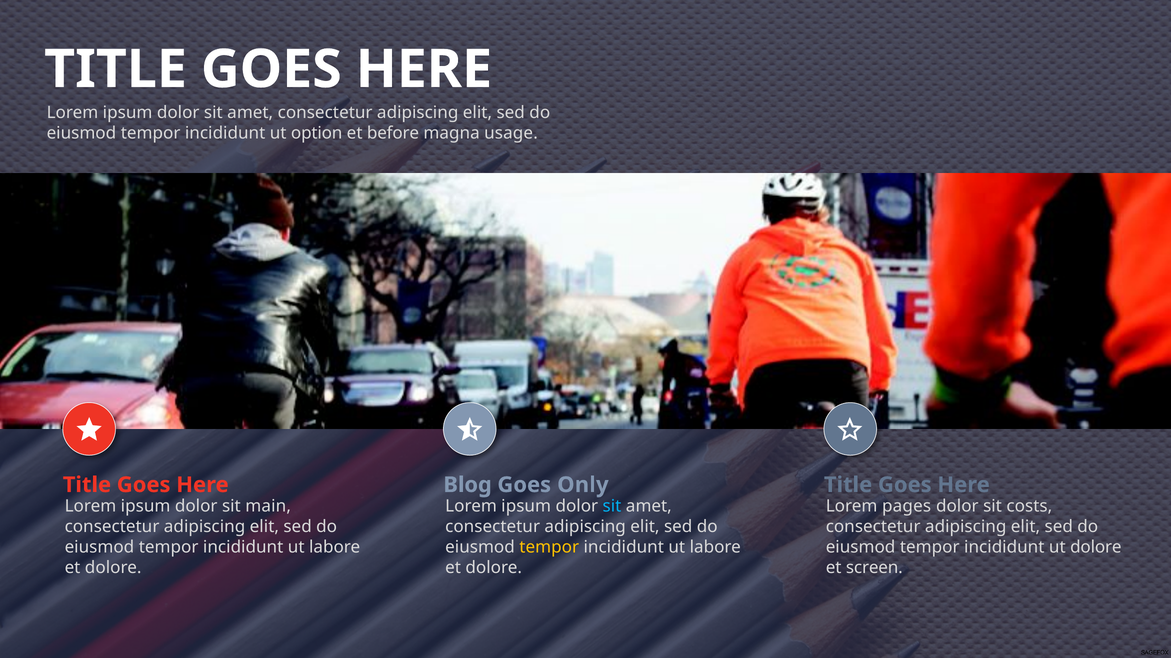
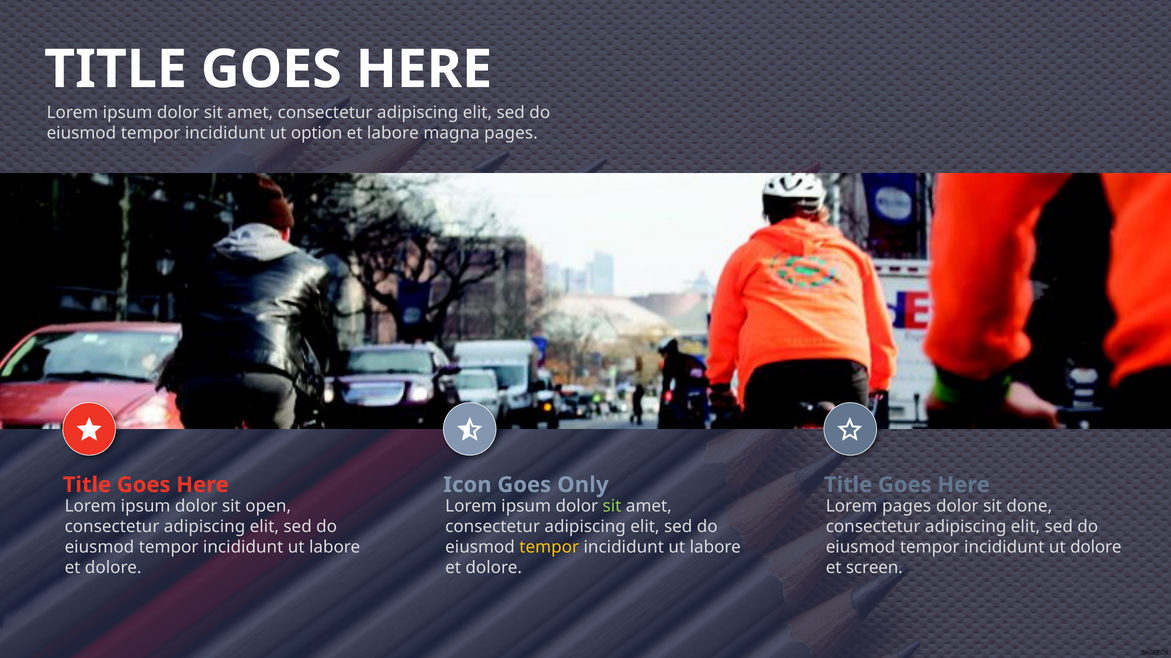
et before: before -> labore
magna usage: usage -> pages
Blog: Blog -> Icon
main: main -> open
sit at (612, 507) colour: light blue -> light green
costs: costs -> done
